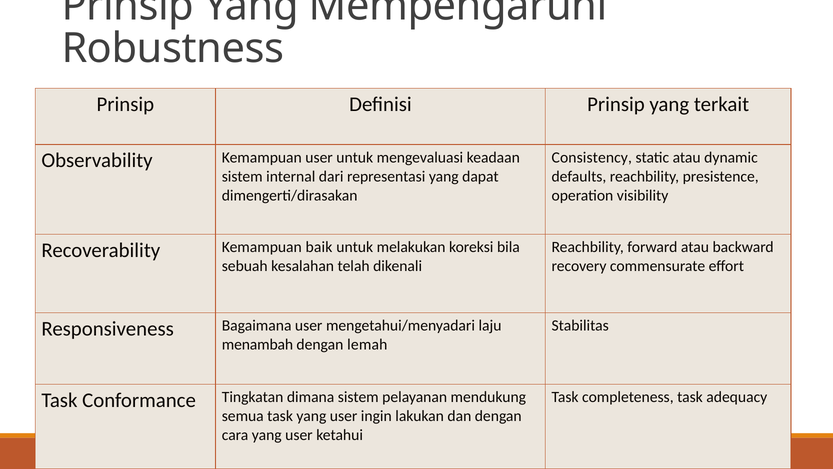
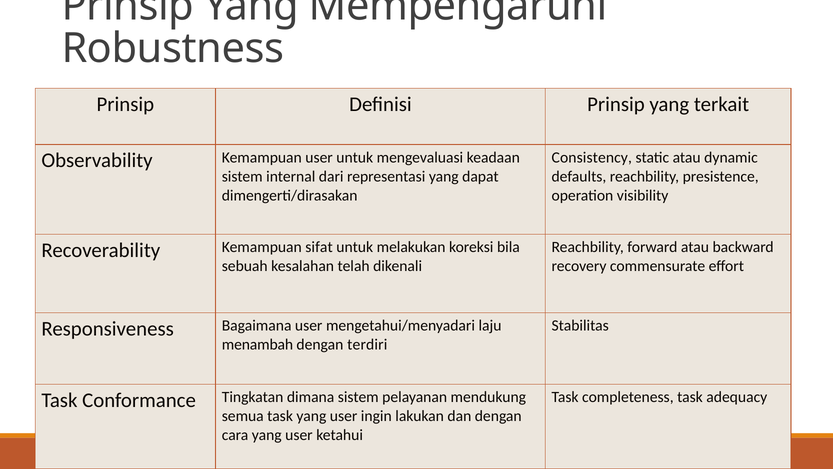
baik: baik -> sifat
lemah: lemah -> terdiri
